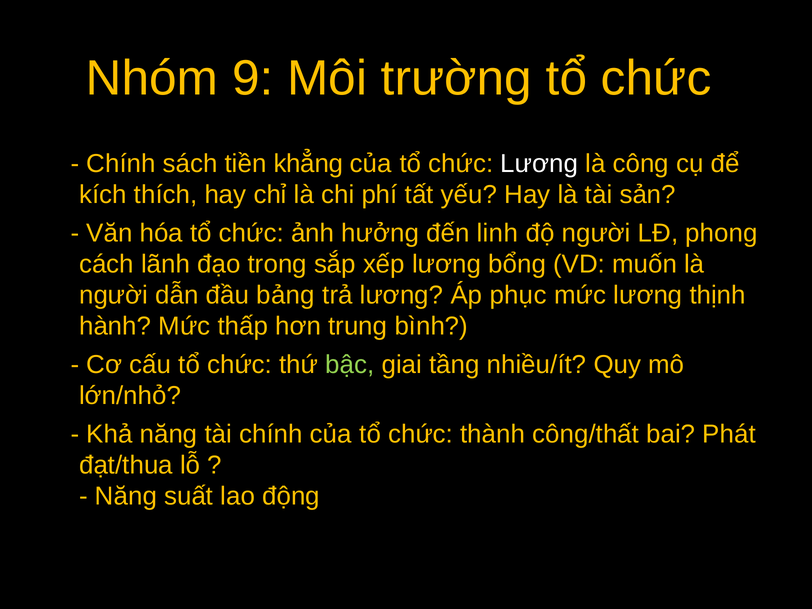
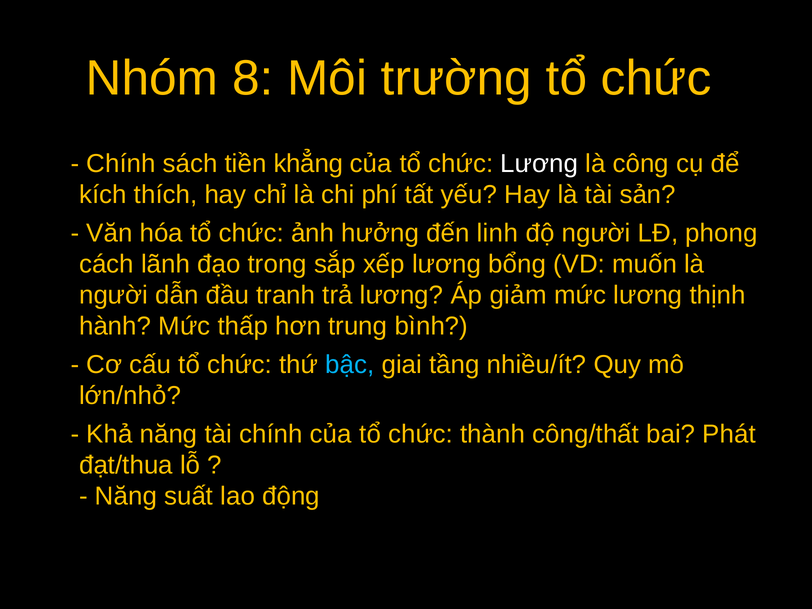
9: 9 -> 8
bảng: bảng -> tranh
phục: phục -> giảm
bậc colour: light green -> light blue
